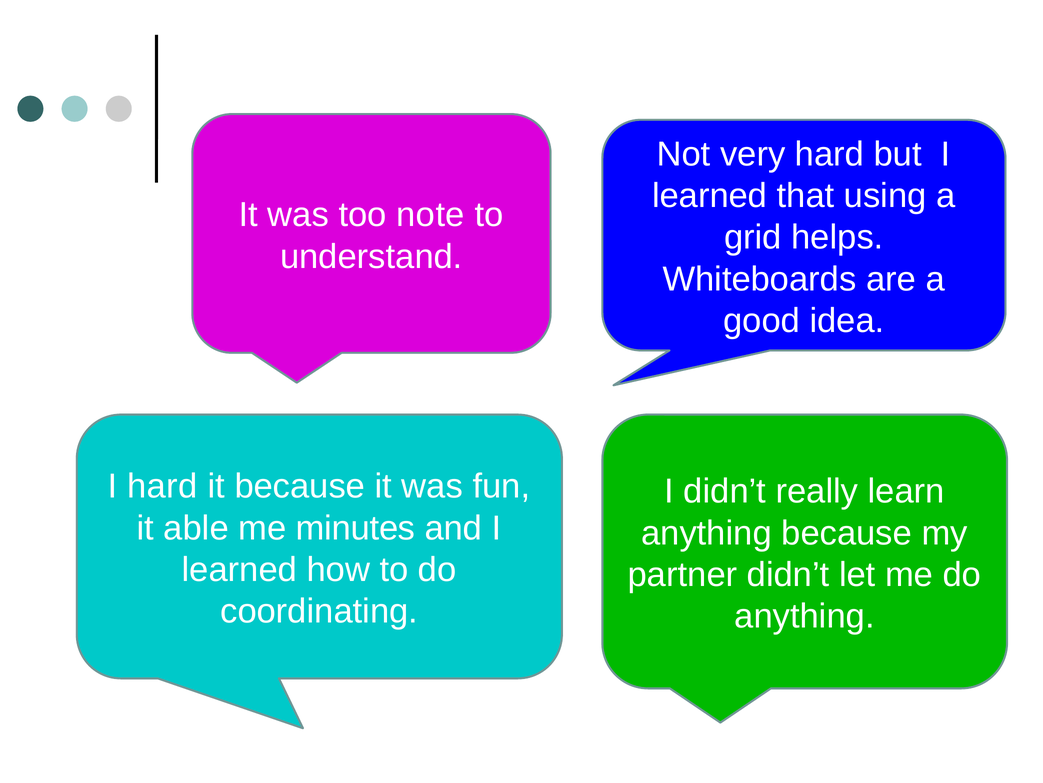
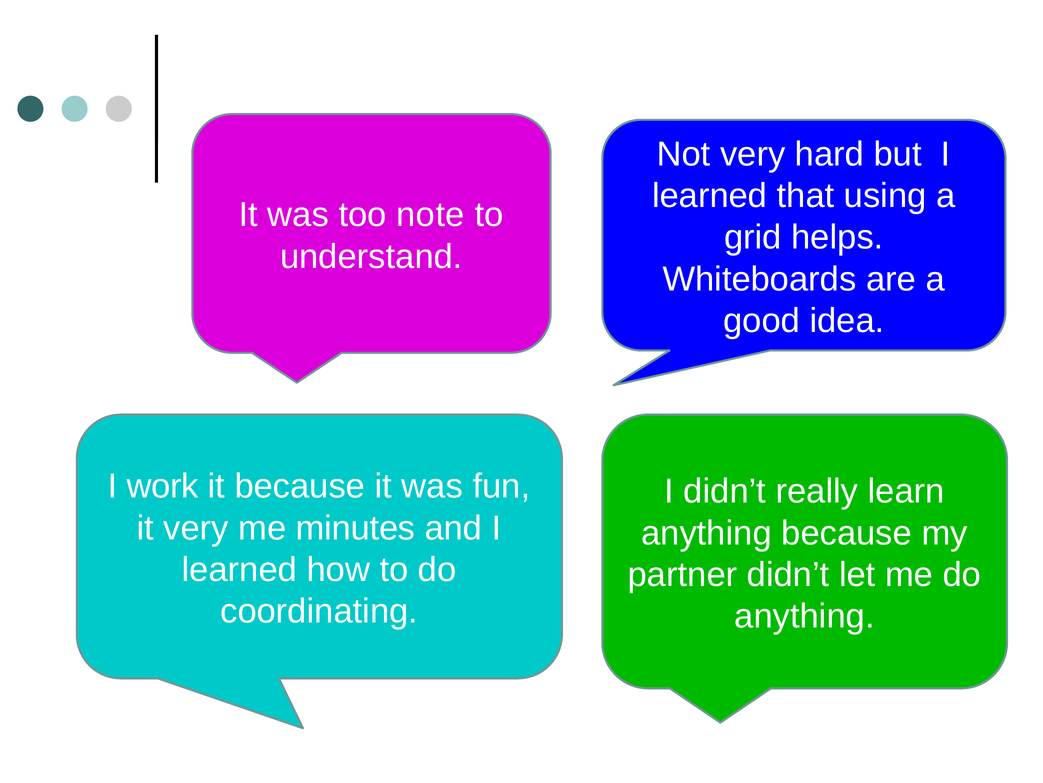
I hard: hard -> work
it able: able -> very
